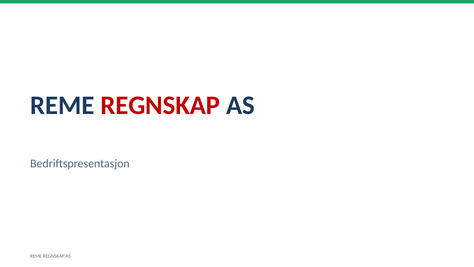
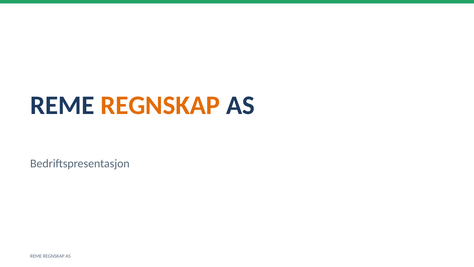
REGNSKAP at (160, 105) colour: red -> orange
